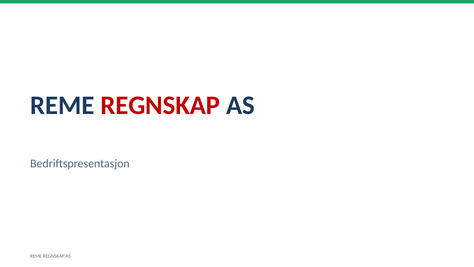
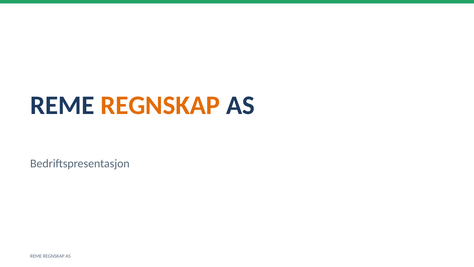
REGNSKAP at (160, 105) colour: red -> orange
